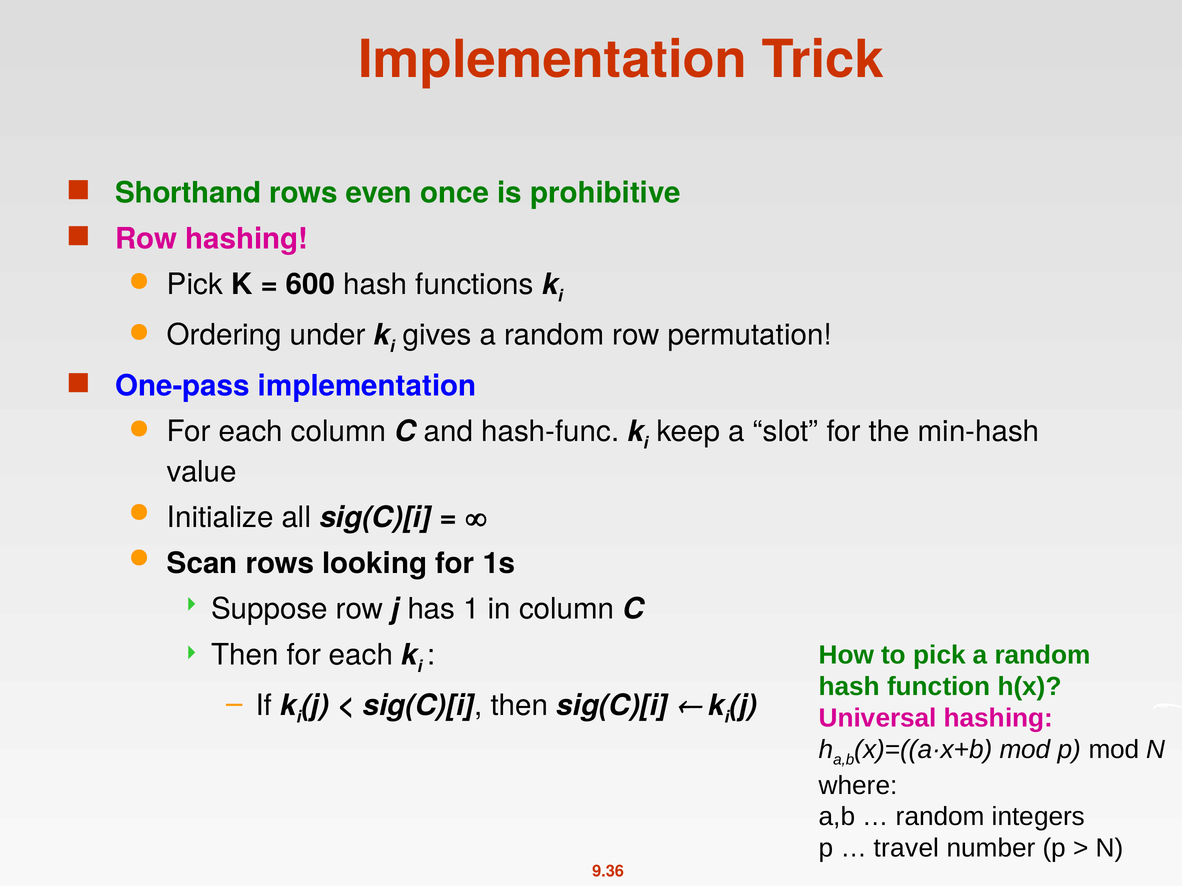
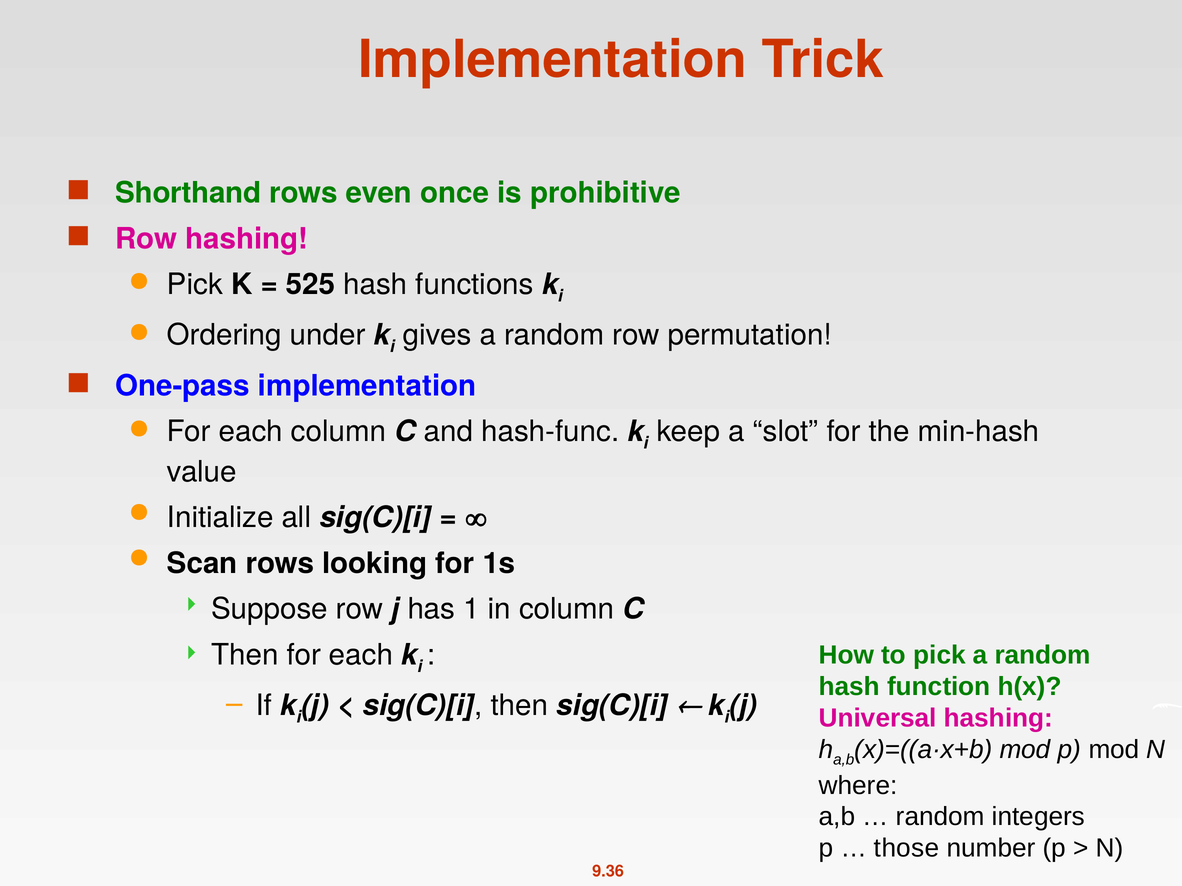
600: 600 -> 525
travel: travel -> those
